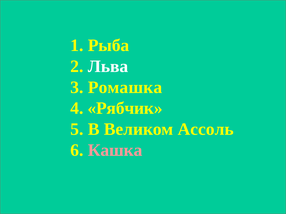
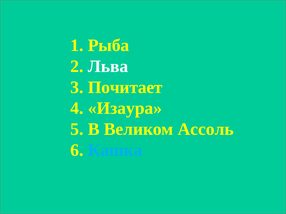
Ромашка: Ромашка -> Почитает
Рябчик: Рябчик -> Изаура
Кашка colour: pink -> light blue
